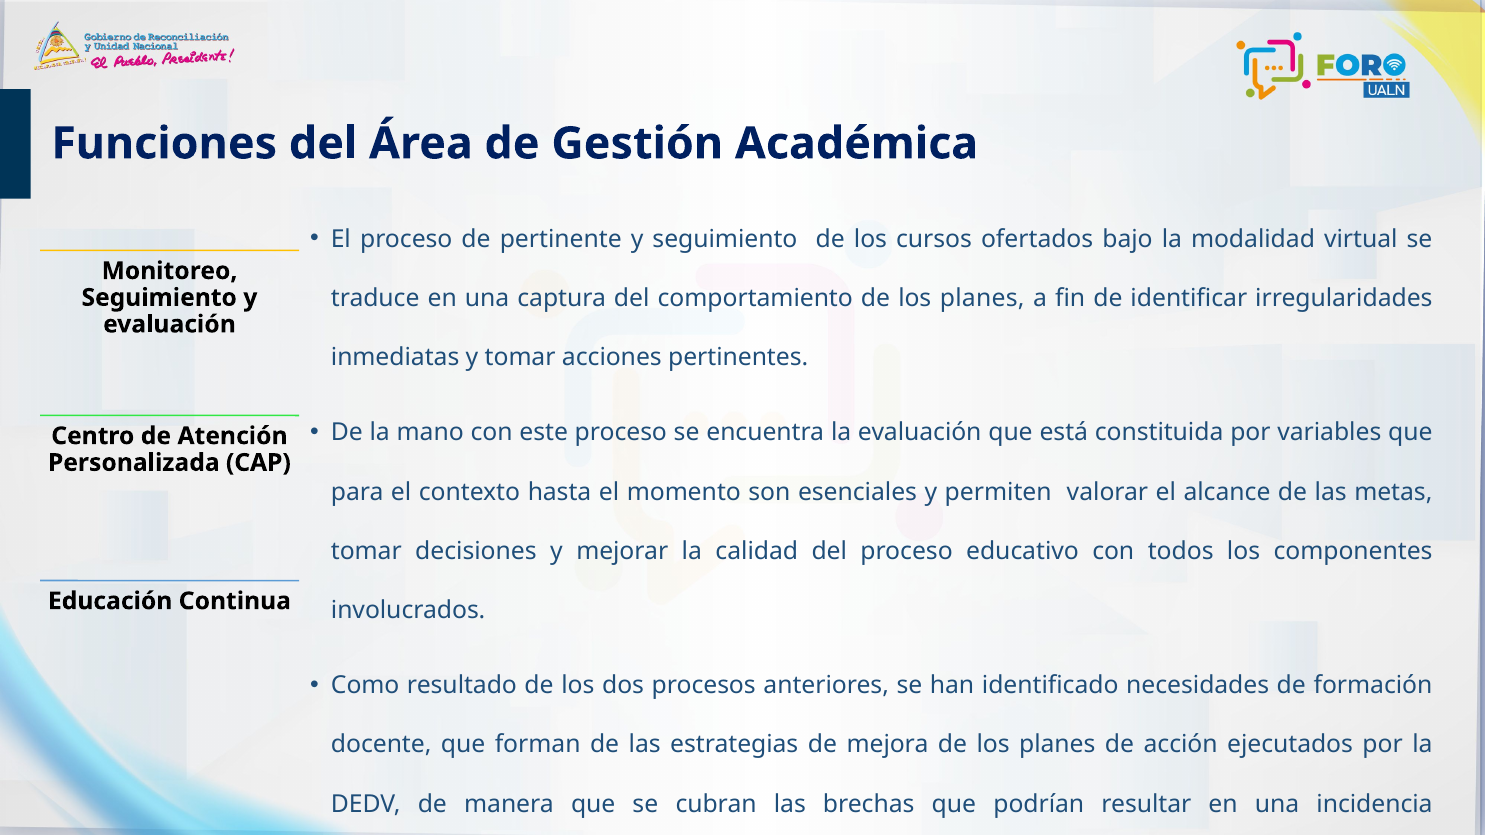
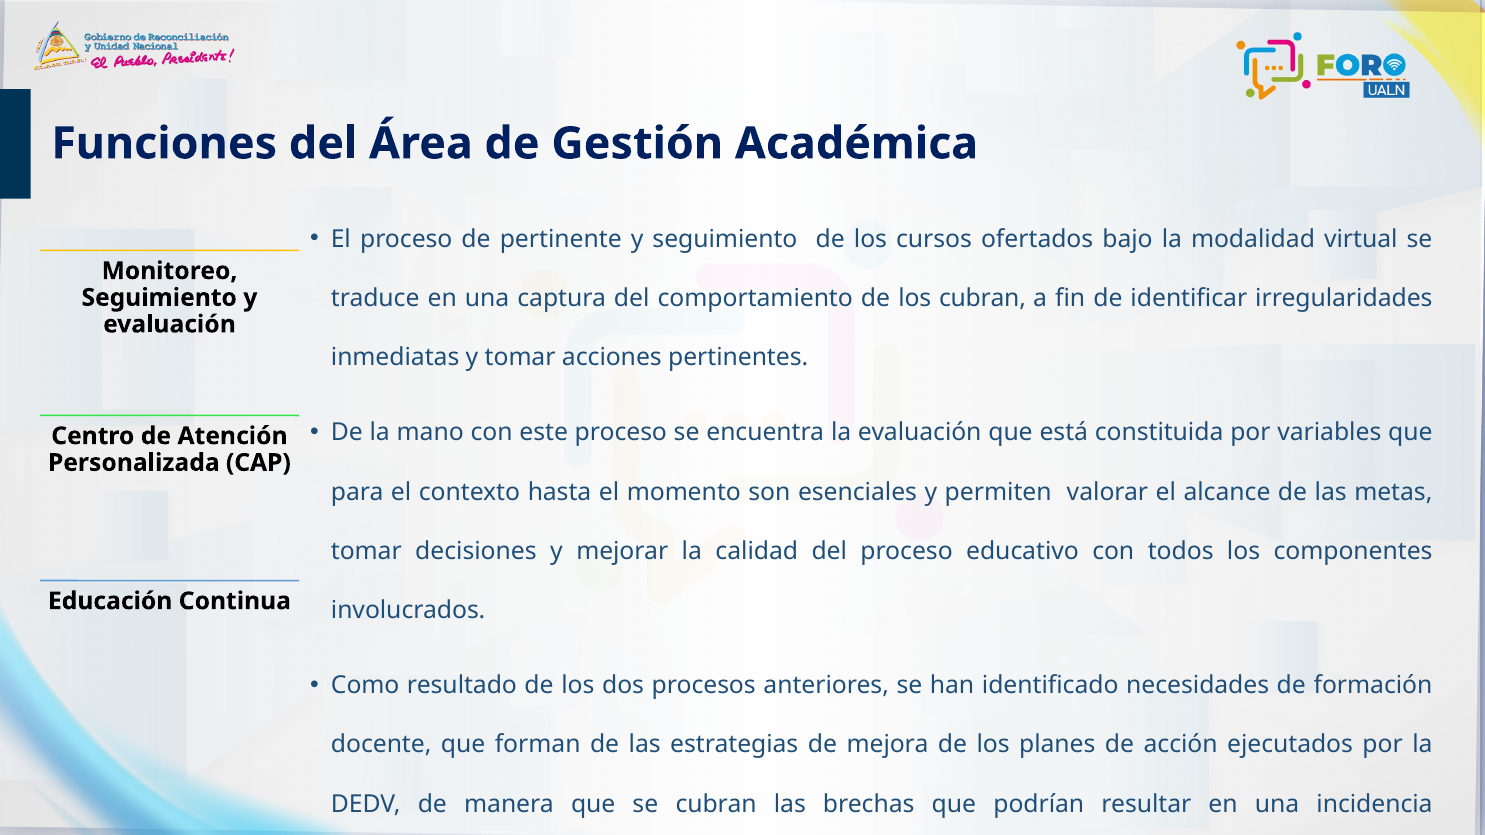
comportamiento de los planes: planes -> cubran
